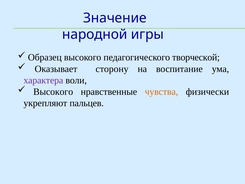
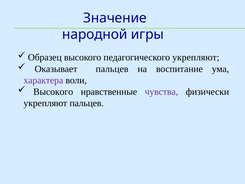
педагогического творческой: творческой -> укрепляют
Оказывает сторону: сторону -> пальцев
чувства colour: orange -> purple
